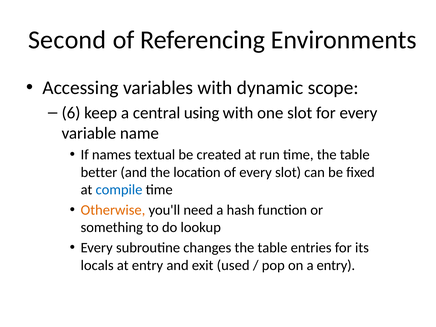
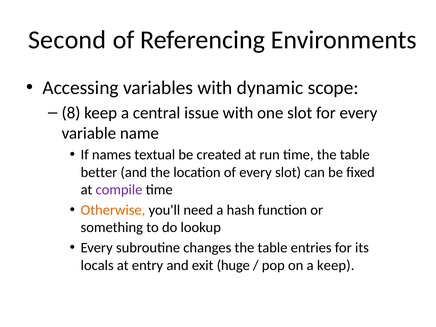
6: 6 -> 8
using: using -> issue
compile colour: blue -> purple
used: used -> huge
a entry: entry -> keep
